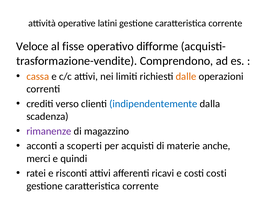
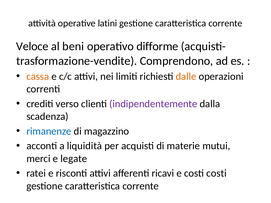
fisse: fisse -> beni
indipendentemente colour: blue -> purple
rimanenze colour: purple -> blue
scoperti: scoperti -> liquidità
anche: anche -> mutui
quindi: quindi -> legate
